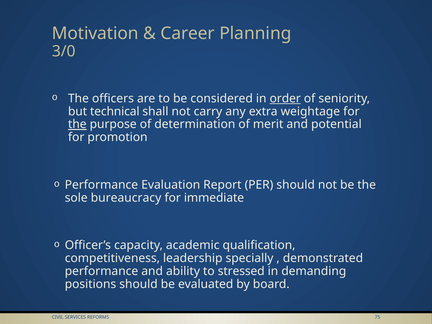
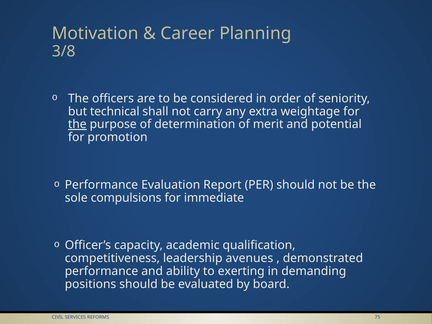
3/0: 3/0 -> 3/8
order underline: present -> none
bureaucracy: bureaucracy -> compulsions
specially: specially -> avenues
stressed: stressed -> exerting
